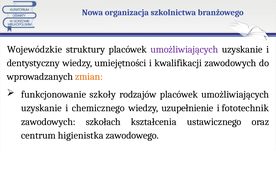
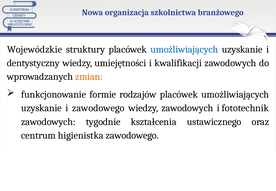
umożliwiających at (184, 49) colour: purple -> blue
szkoły: szkoły -> formie
i chemicznego: chemicznego -> zawodowego
wiedzy uzupełnienie: uzupełnienie -> zawodowych
szkołach: szkołach -> tygodnie
